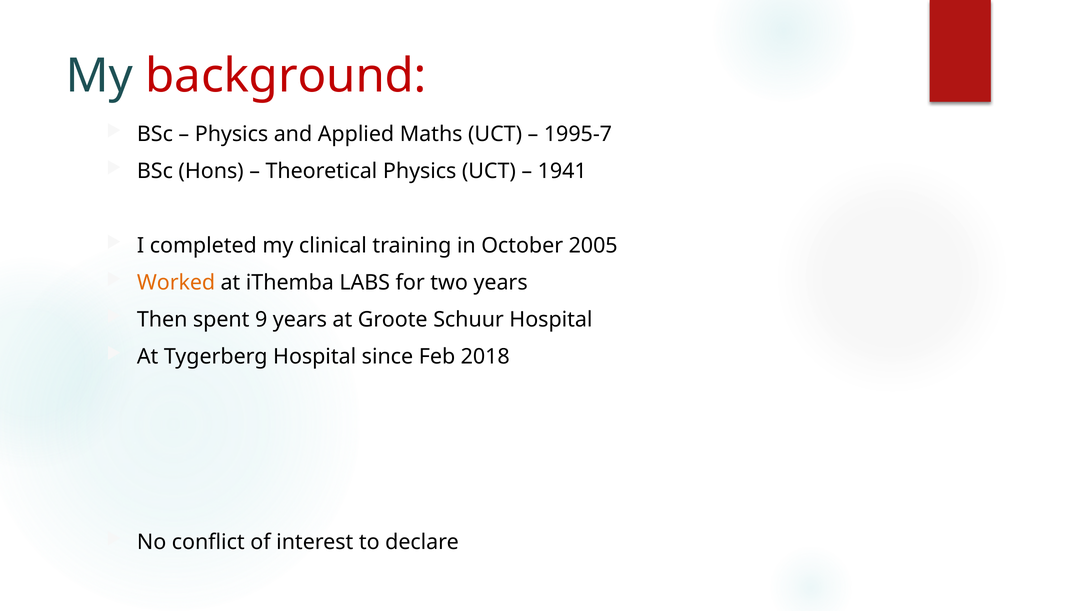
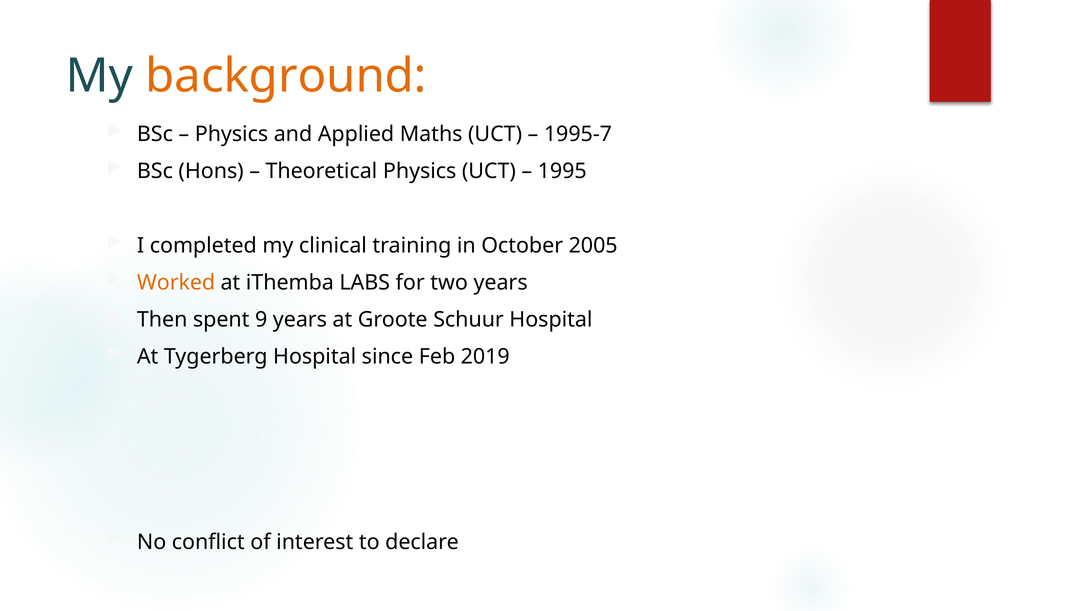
background colour: red -> orange
1941: 1941 -> 1995
2018: 2018 -> 2019
